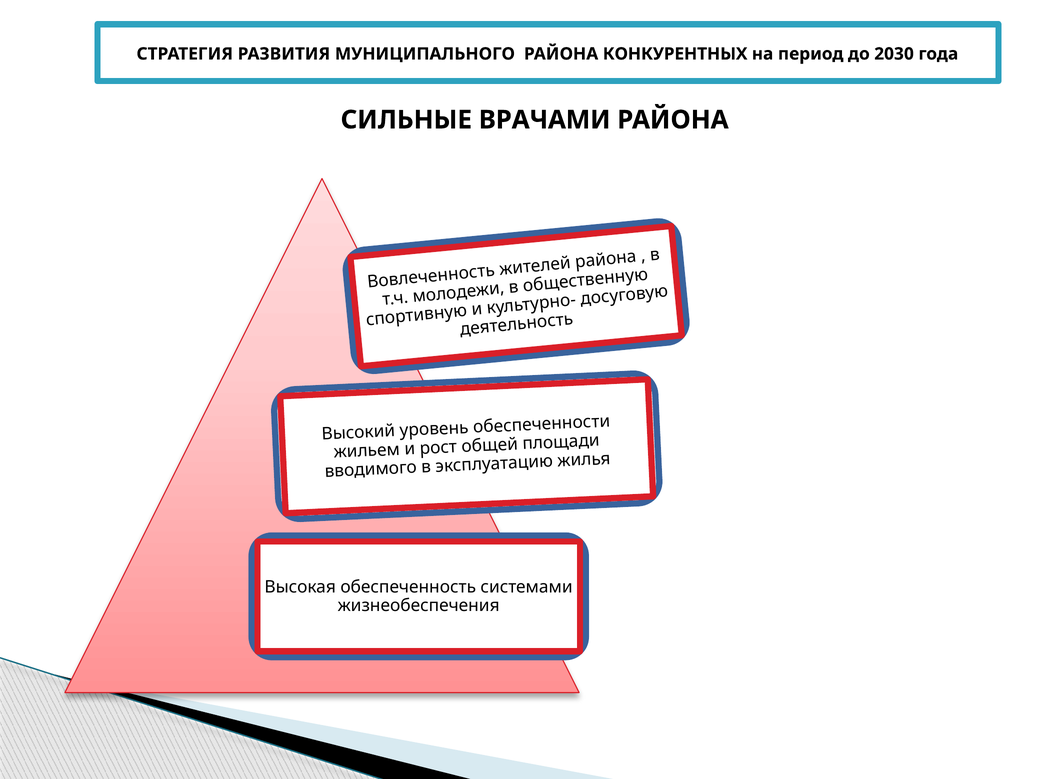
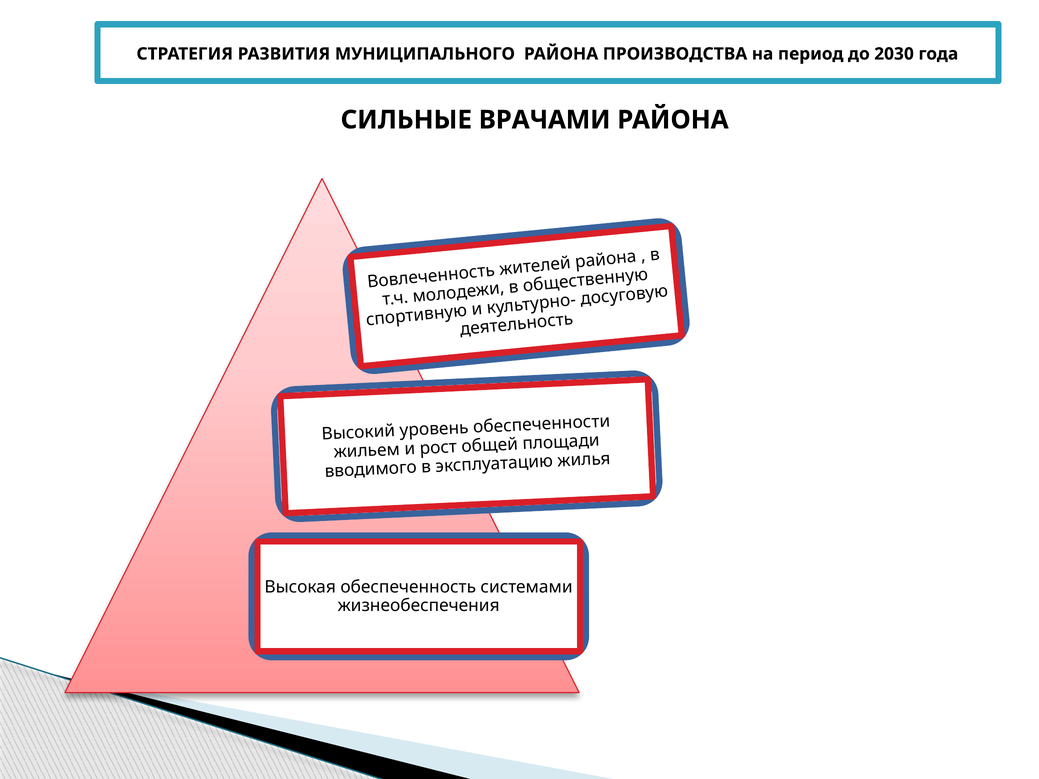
КОНКУРЕНТНЫХ: КОНКУРЕНТНЫХ -> ПРОИЗВОДСТВА
